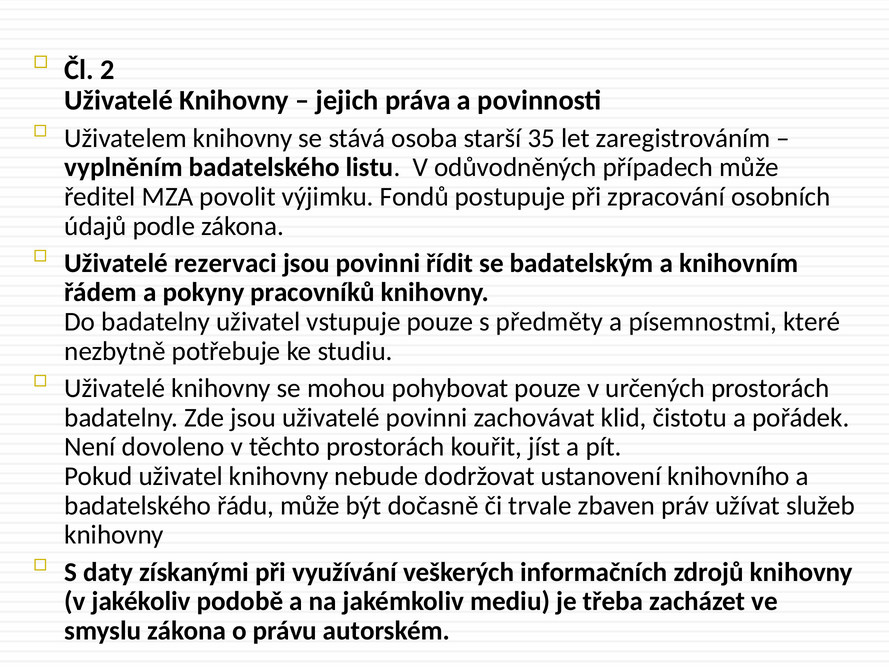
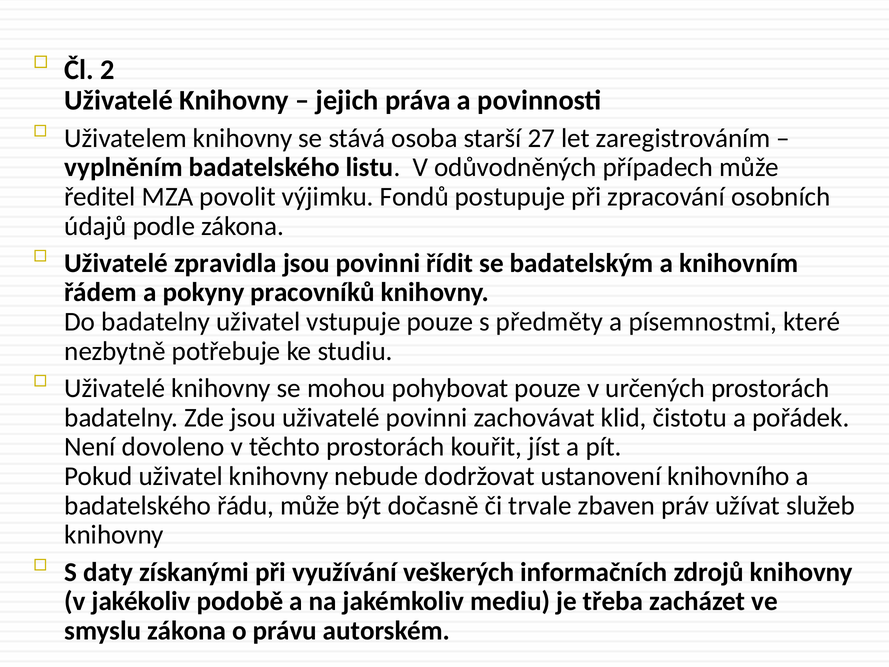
35: 35 -> 27
rezervaci: rezervaci -> zpravidla
